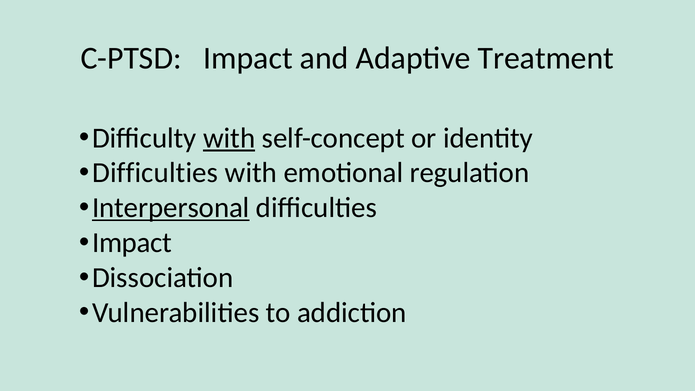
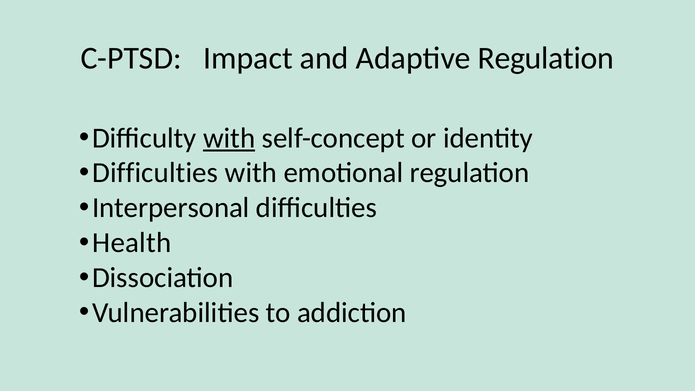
Adaptive Treatment: Treatment -> Regulation
Interpersonal underline: present -> none
Impact at (132, 243): Impact -> Health
